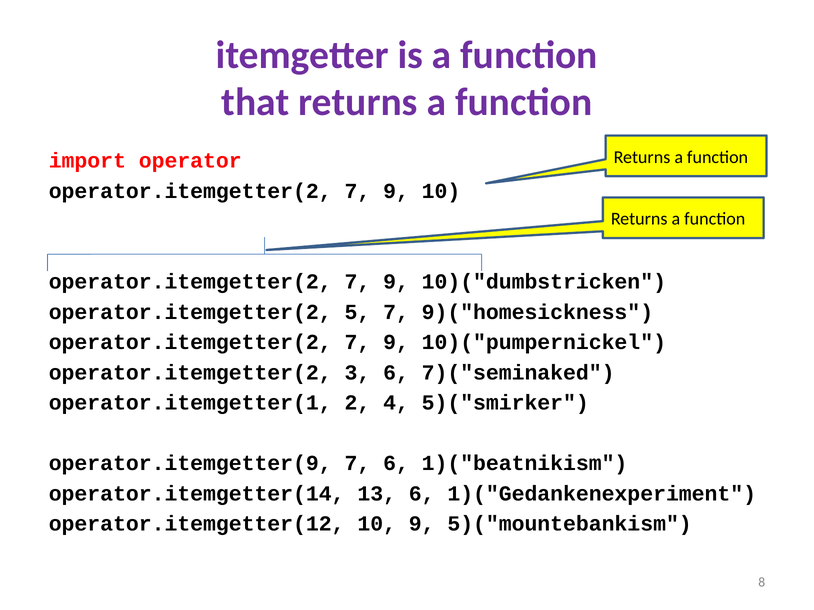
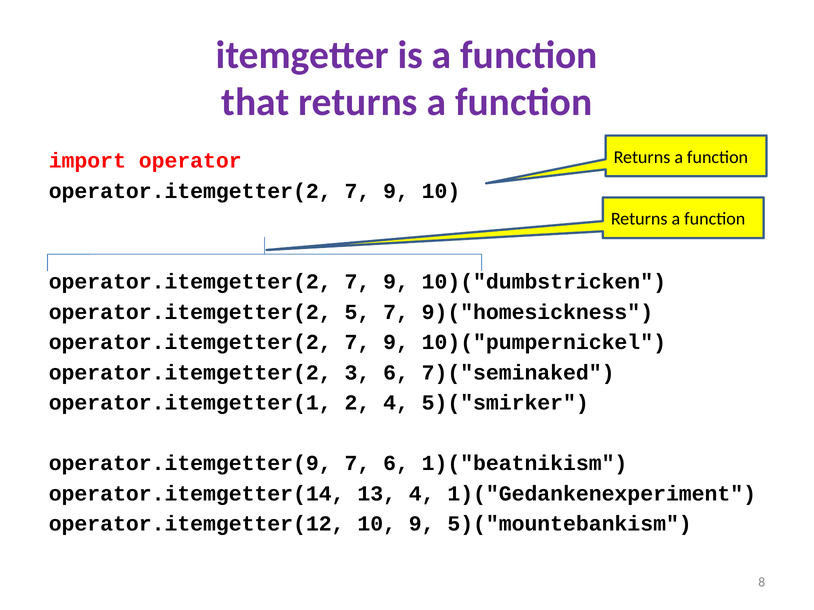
13 6: 6 -> 4
